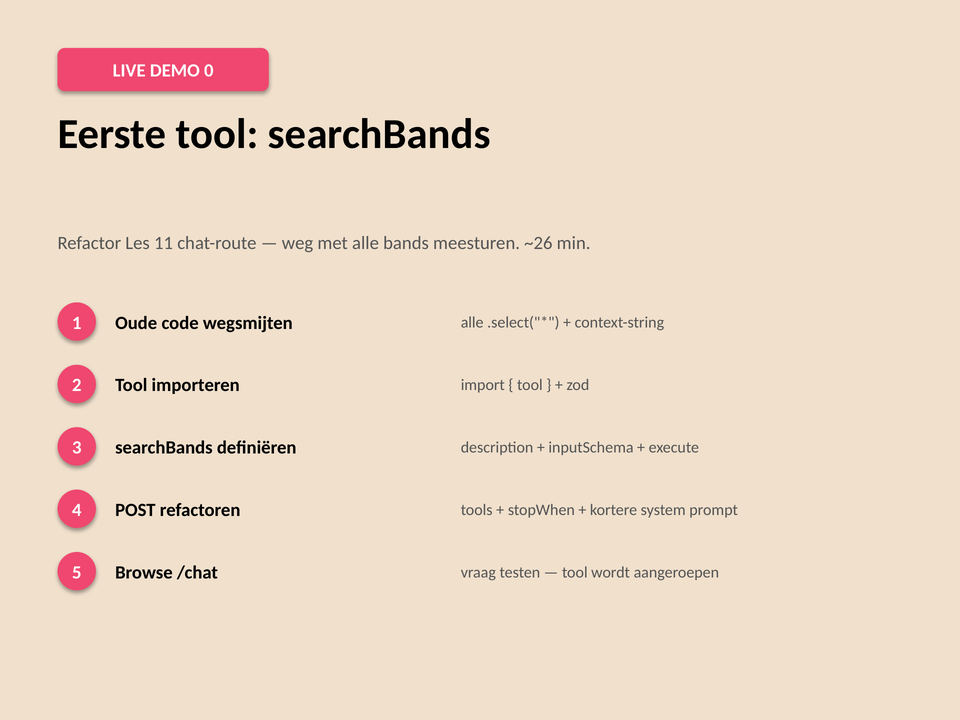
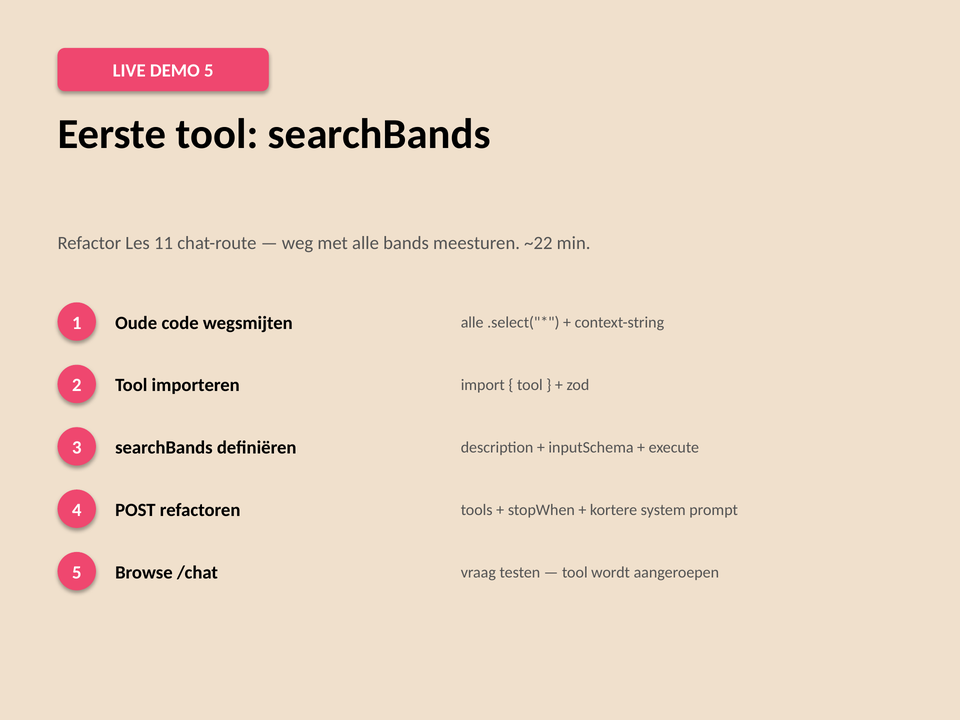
DEMO 0: 0 -> 5
~26: ~26 -> ~22
